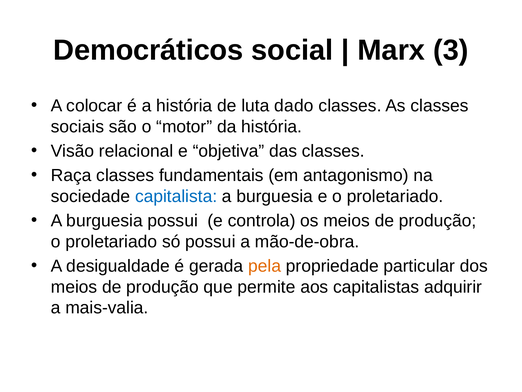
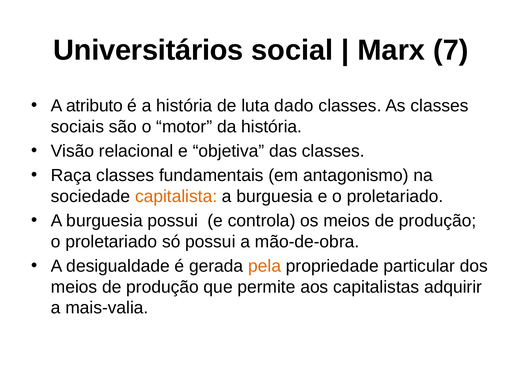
Democráticos: Democráticos -> Universitários
3: 3 -> 7
colocar: colocar -> atributo
capitalista colour: blue -> orange
